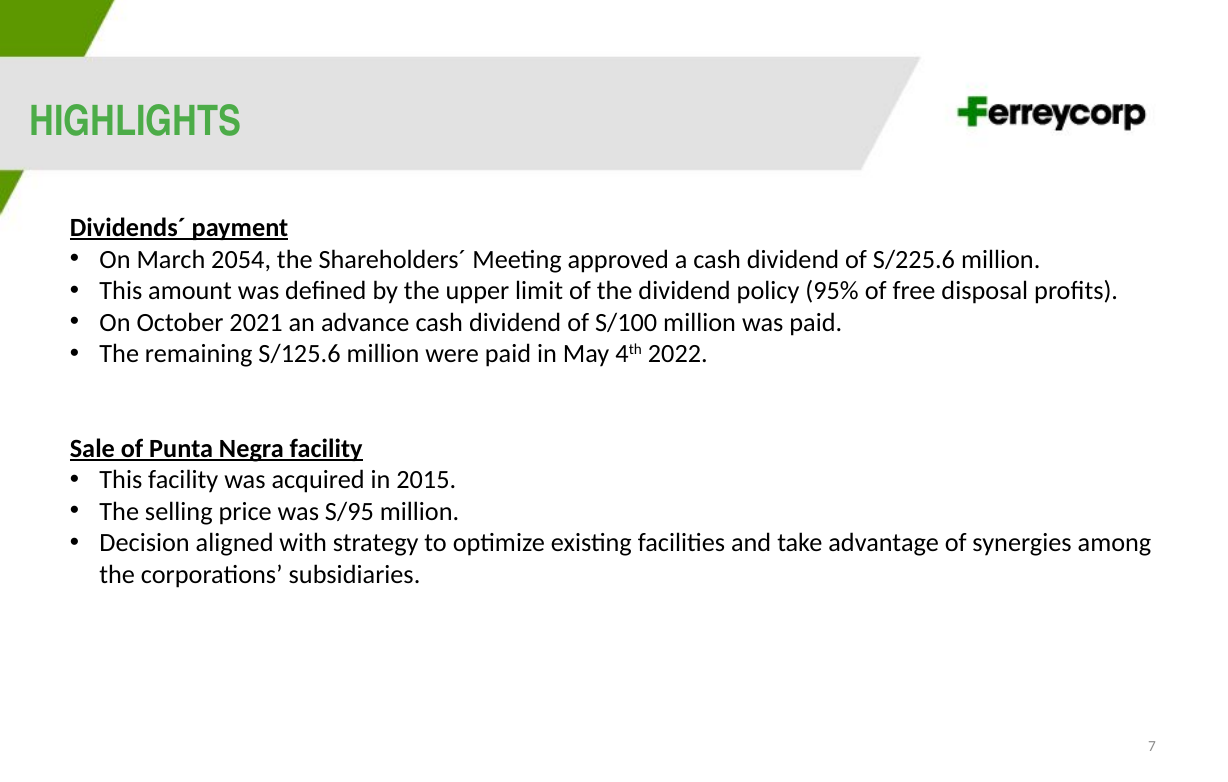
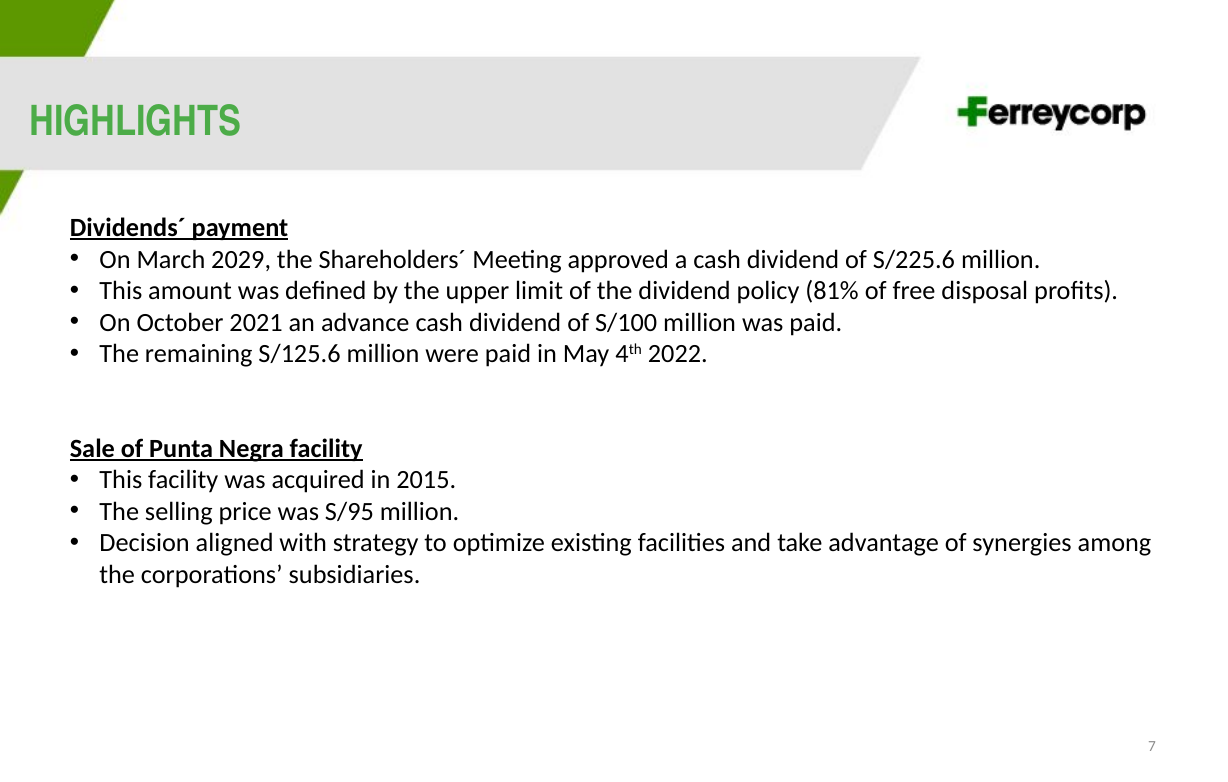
2054: 2054 -> 2029
95%: 95% -> 81%
